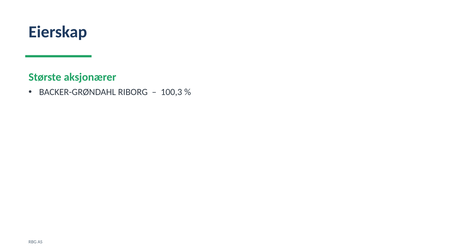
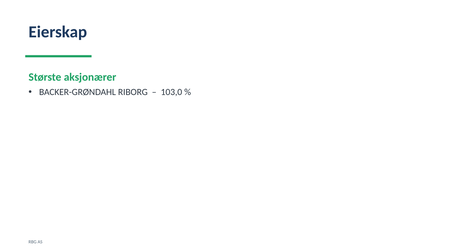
100,3: 100,3 -> 103,0
